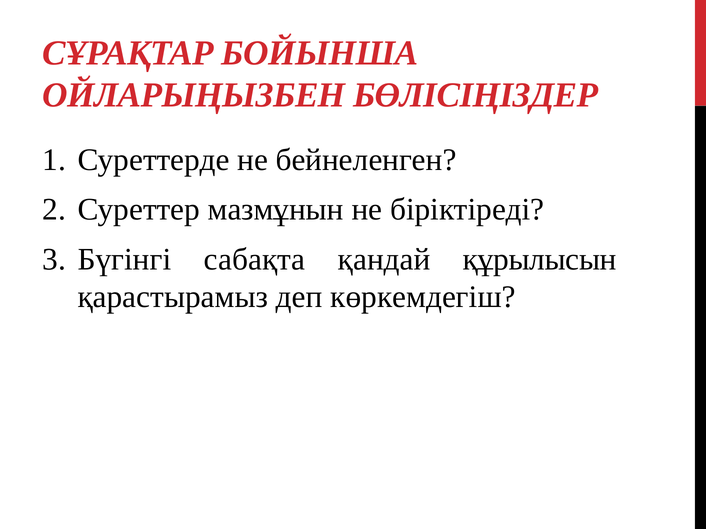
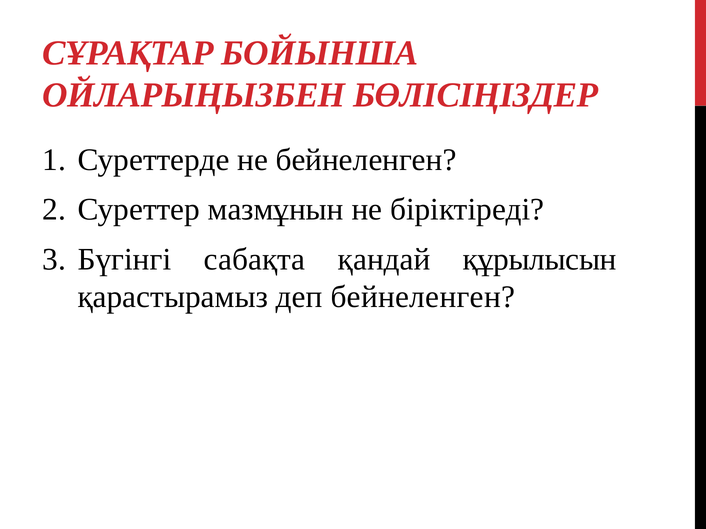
деп көркемдегіш: көркемдегіш -> бейнеленген
